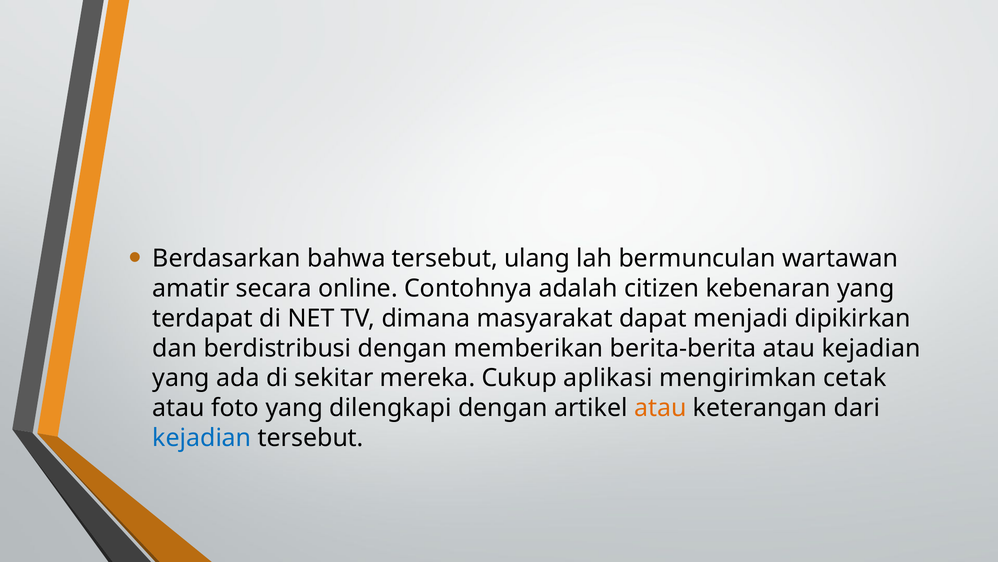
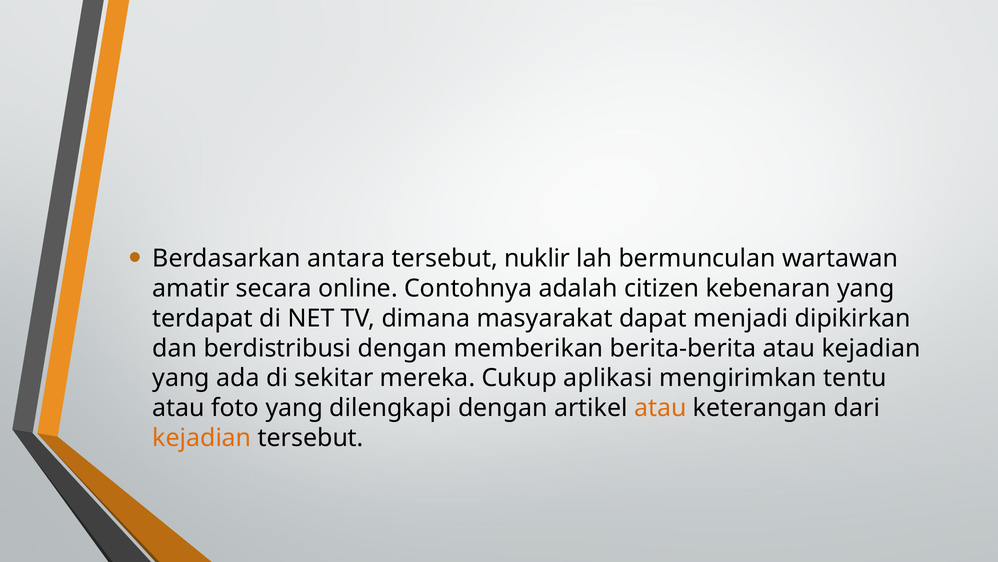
bahwa: bahwa -> antara
ulang: ulang -> nuklir
cetak: cetak -> tentu
kejadian at (202, 438) colour: blue -> orange
